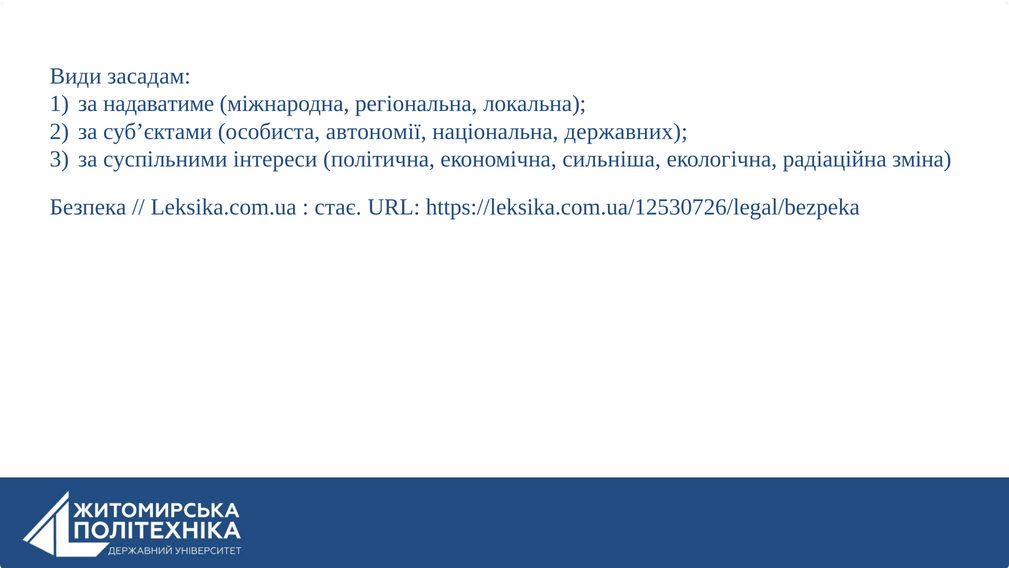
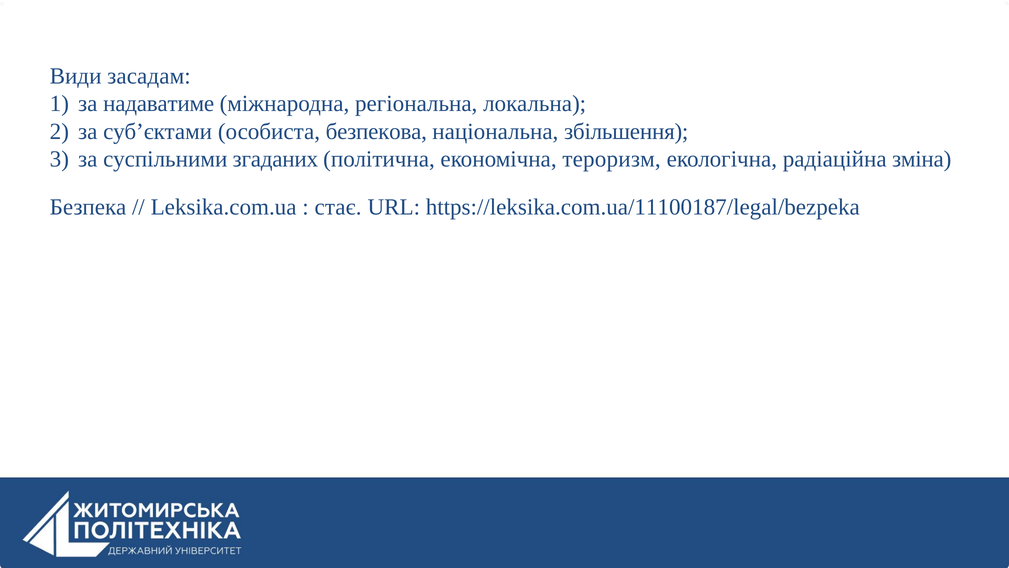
автономії: автономії -> безпекова
державних: державних -> збільшення
інтереси: інтереси -> згаданих
сильніша: сильніша -> тероризм
https://leksika.com.ua/12530726/legal/bezpeka: https://leksika.com.ua/12530726/legal/bezpeka -> https://leksika.com.ua/11100187/legal/bezpeka
